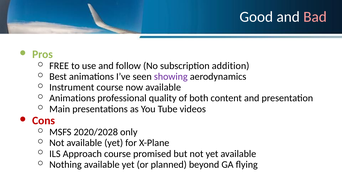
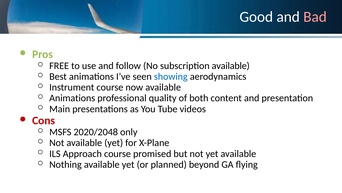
subscription addition: addition -> available
showing colour: purple -> blue
2020/2028: 2020/2028 -> 2020/2048
